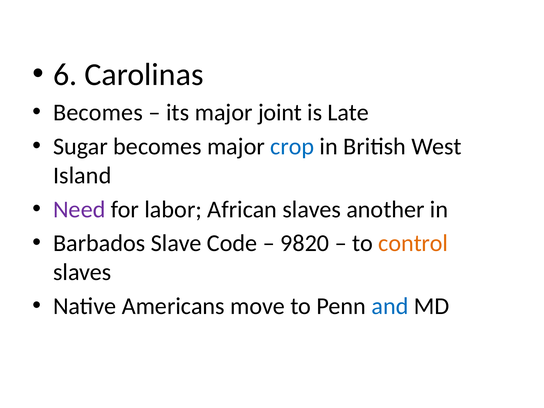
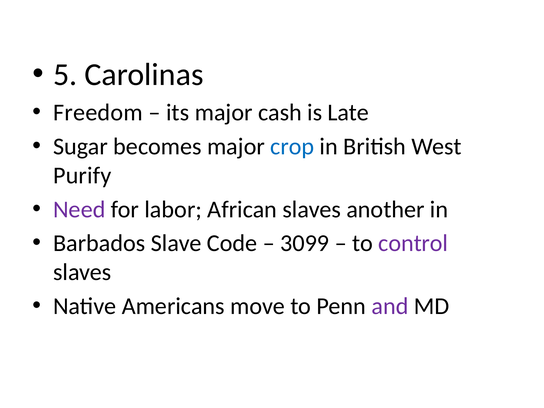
6: 6 -> 5
Becomes at (98, 113): Becomes -> Freedom
joint: joint -> cash
Island: Island -> Purify
9820: 9820 -> 3099
control colour: orange -> purple
and colour: blue -> purple
